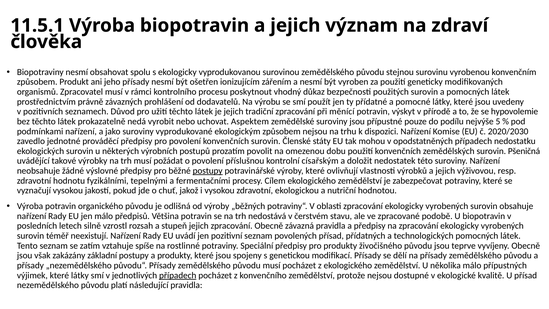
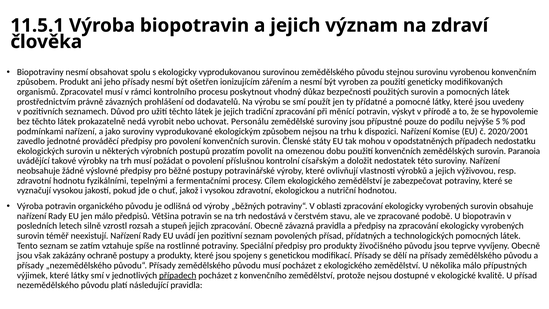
Aspektem: Aspektem -> Personálu
2020/2030: 2020/2030 -> 2020/2001
Pšeničná: Pšeničná -> Paranoia
postupy at (208, 171) underline: present -> none
základní: základní -> ochraně
